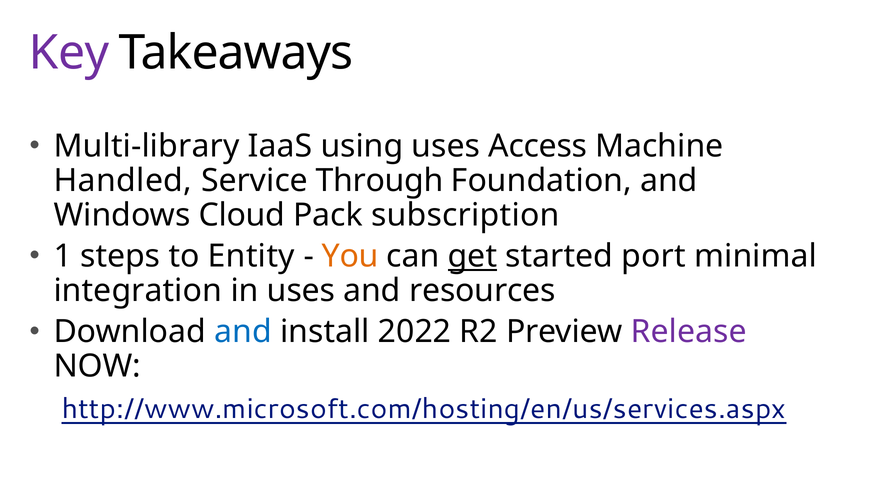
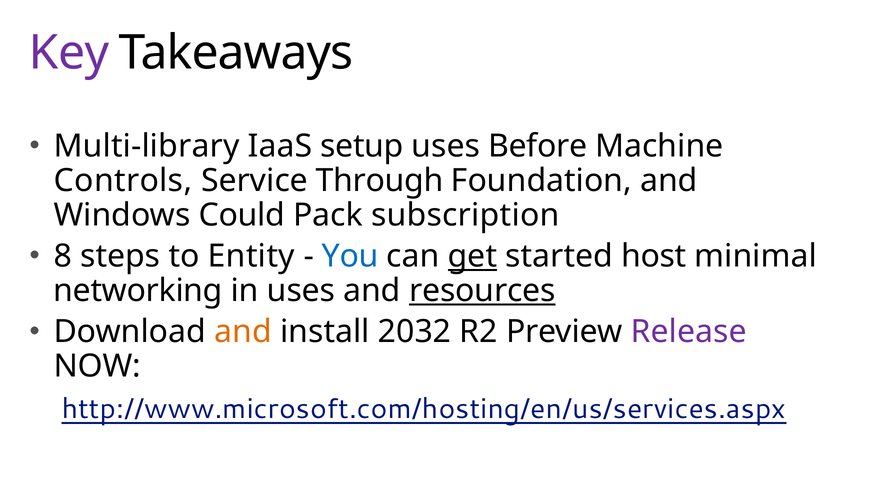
using: using -> setup
Access: Access -> Before
Handled: Handled -> Controls
Cloud: Cloud -> Could
1: 1 -> 8
You colour: orange -> blue
port: port -> host
integration: integration -> networking
resources underline: none -> present
and at (243, 332) colour: blue -> orange
2022: 2022 -> 2032
